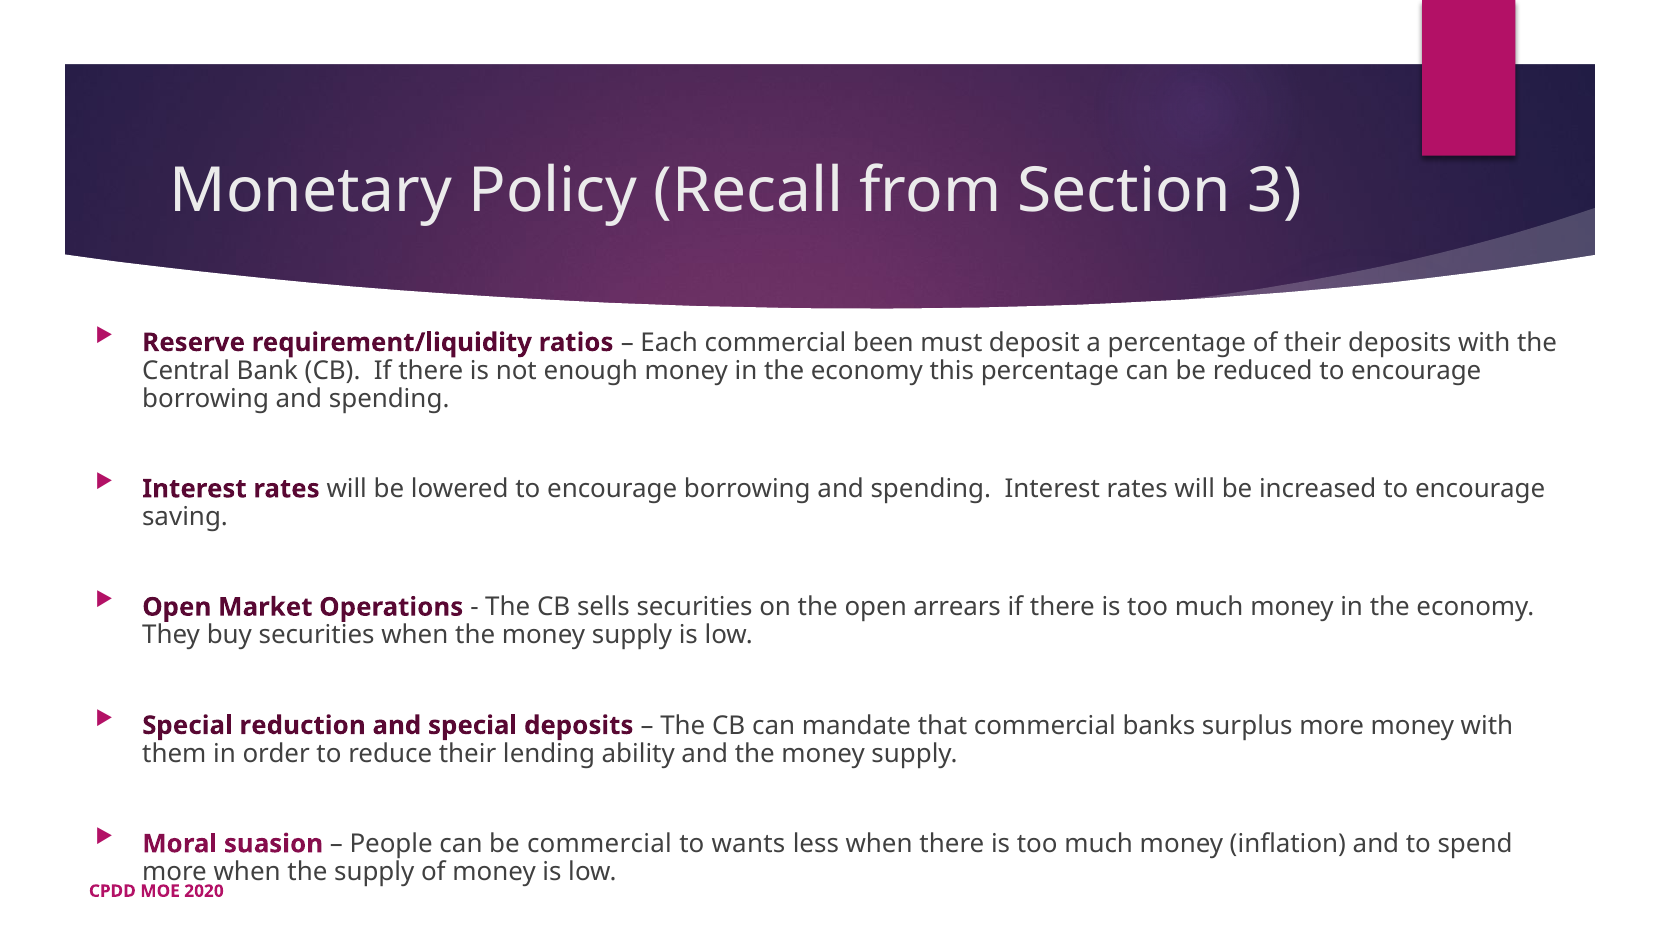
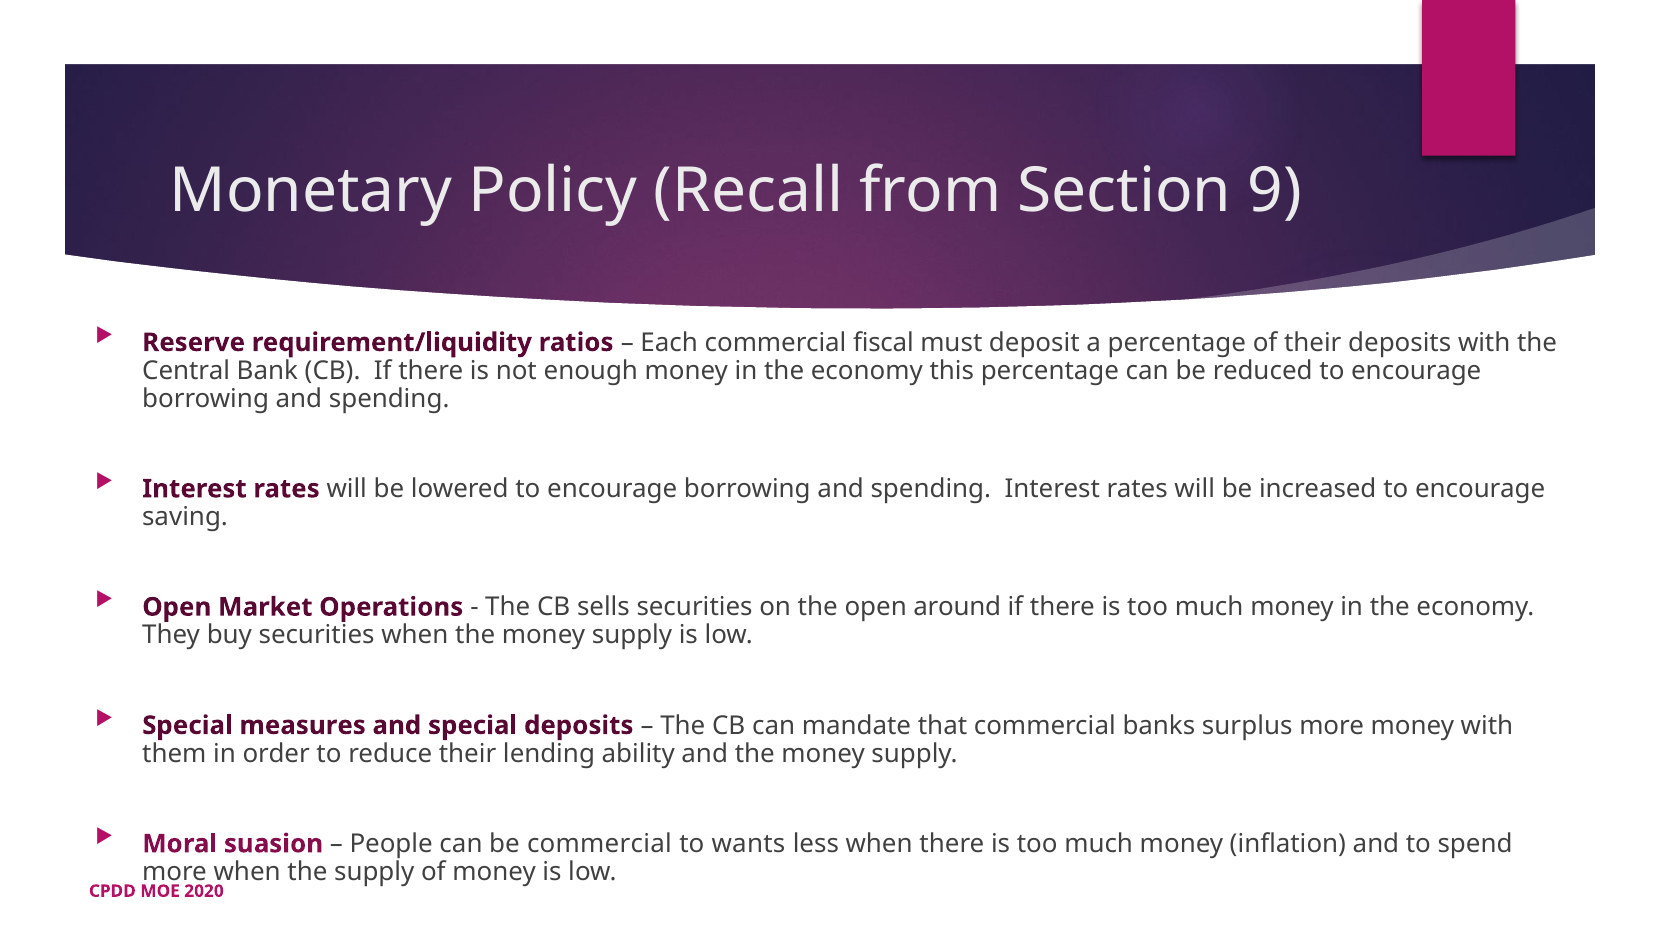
3: 3 -> 9
been: been -> fiscal
arrears: arrears -> around
reduction: reduction -> measures
